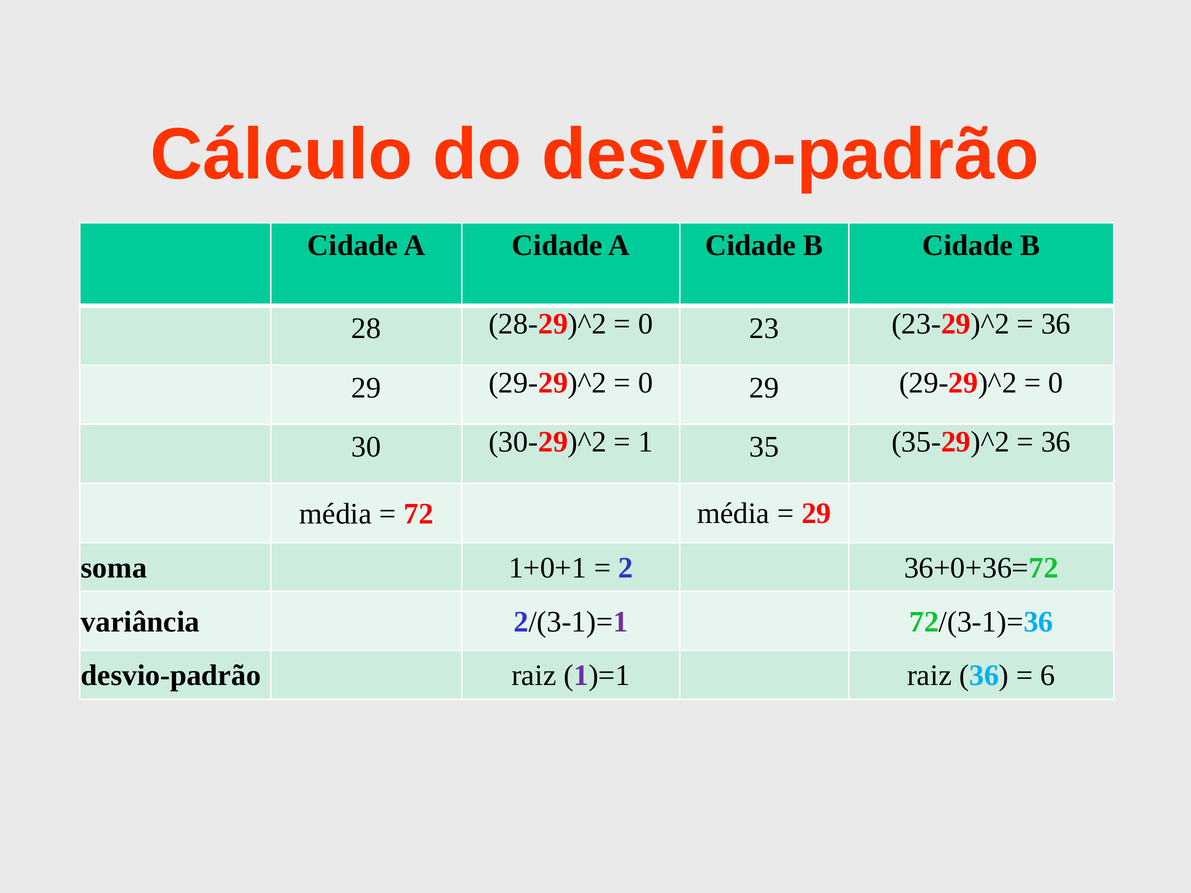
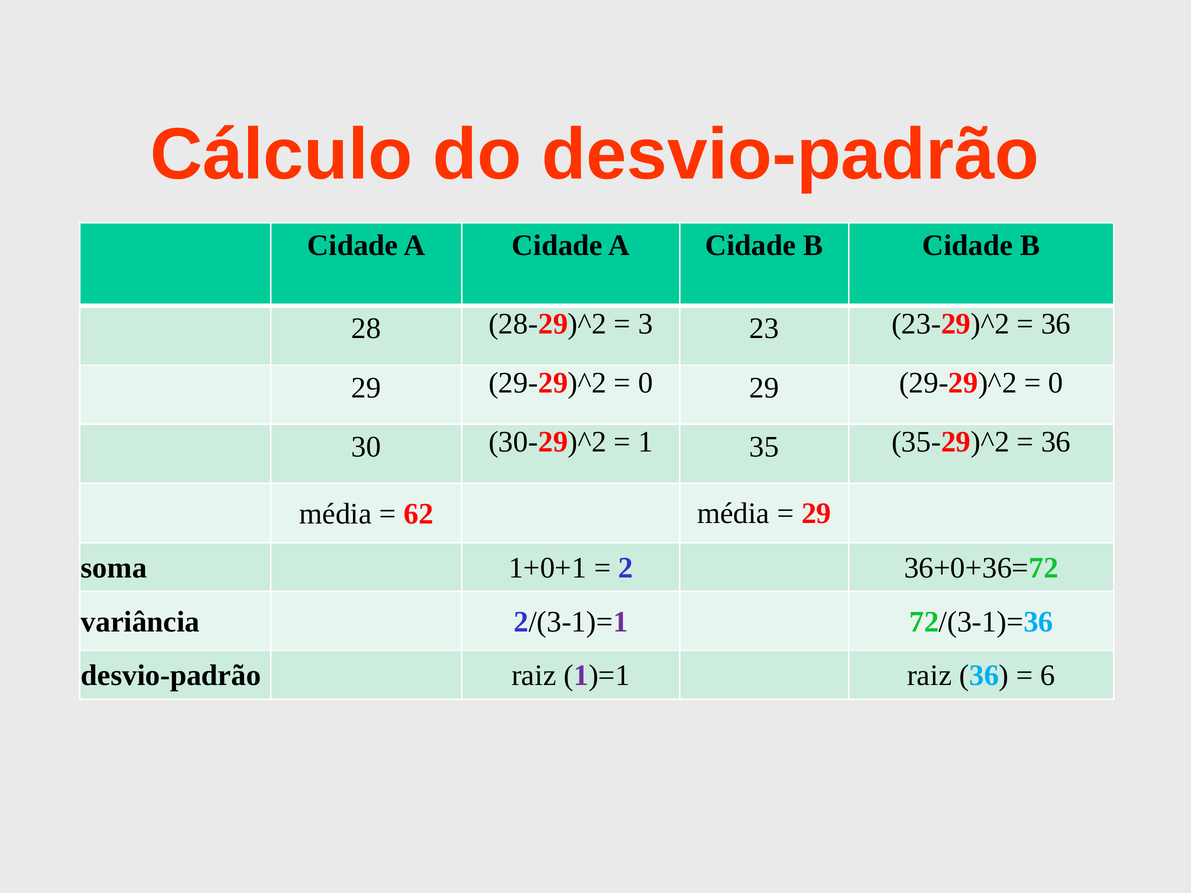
0 at (646, 324): 0 -> 3
72: 72 -> 62
